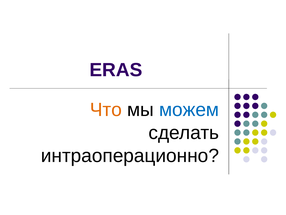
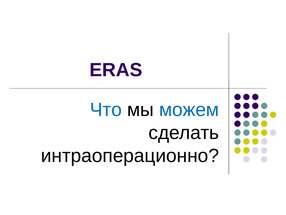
Что colour: orange -> blue
